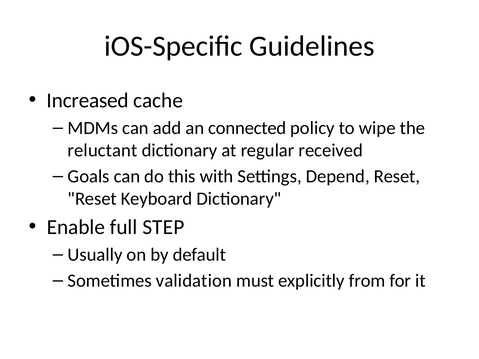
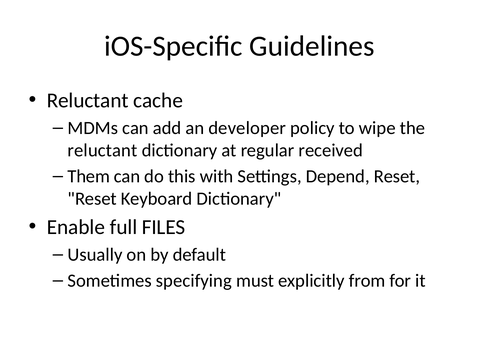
Increased at (88, 100): Increased -> Reluctant
connected: connected -> developer
Goals: Goals -> Them
STEP: STEP -> FILES
validation: validation -> specifying
